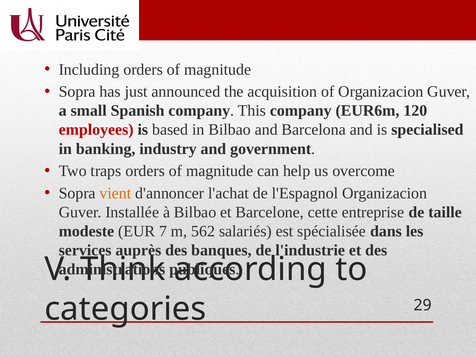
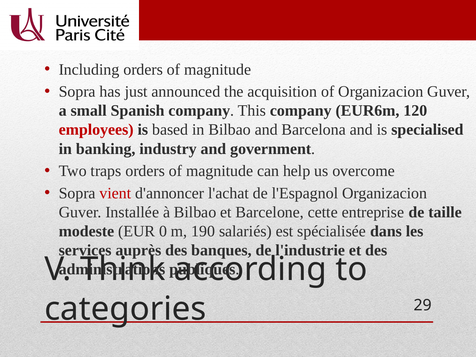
vient colour: orange -> red
7: 7 -> 0
562: 562 -> 190
